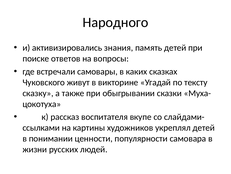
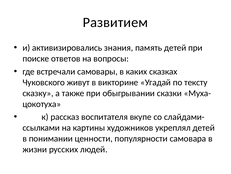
Народного: Народного -> Развитием
